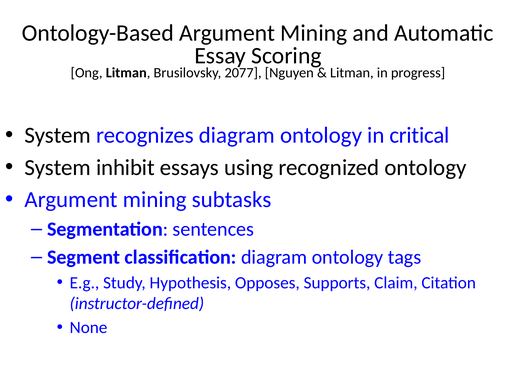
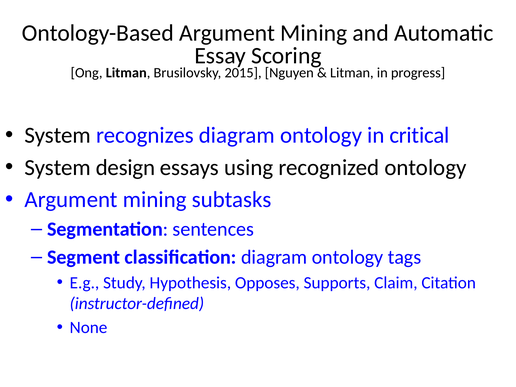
2077: 2077 -> 2015
inhibit: inhibit -> design
